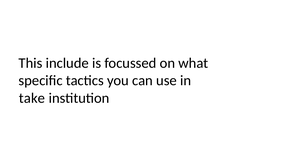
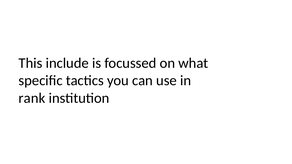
take: take -> rank
